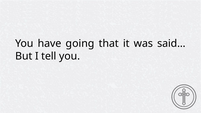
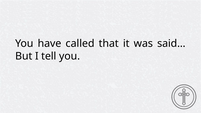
going: going -> called
